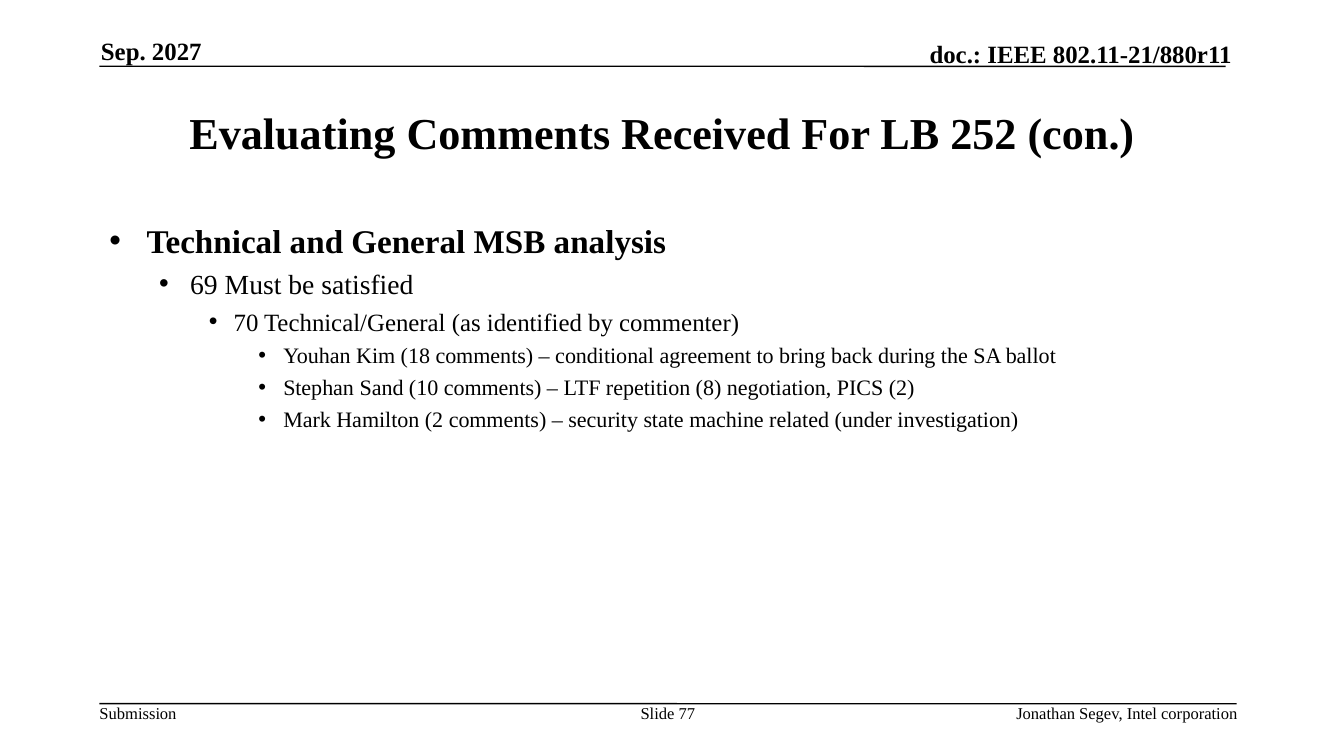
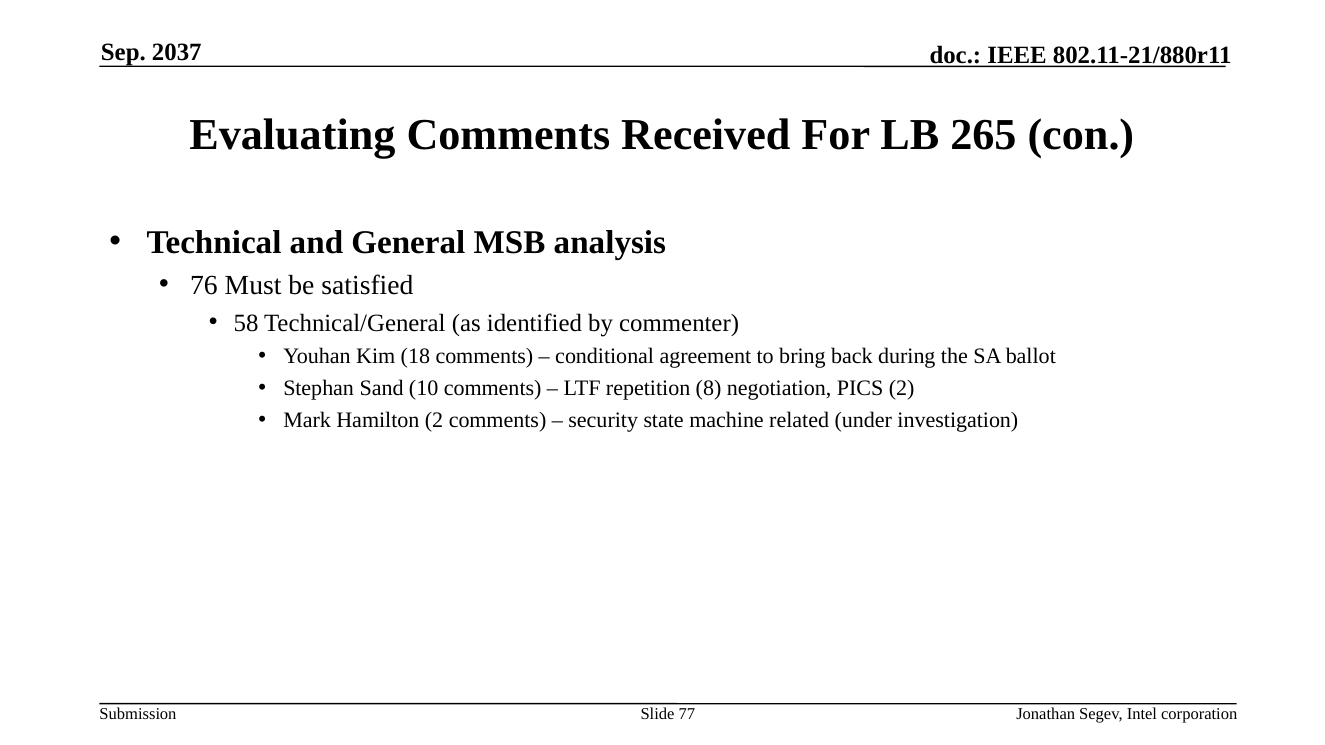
2027: 2027 -> 2037
252: 252 -> 265
69: 69 -> 76
70: 70 -> 58
